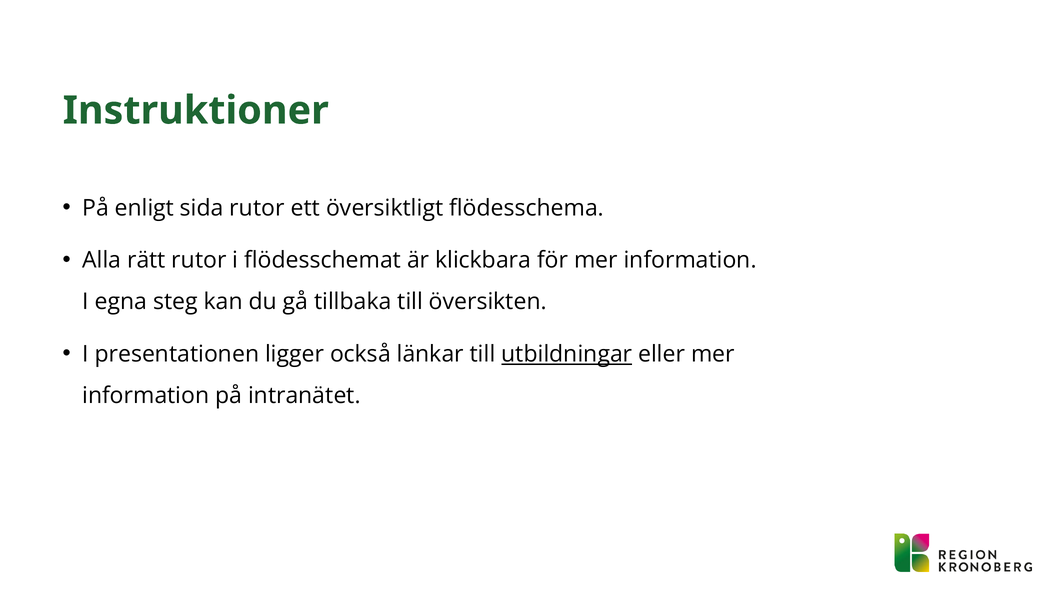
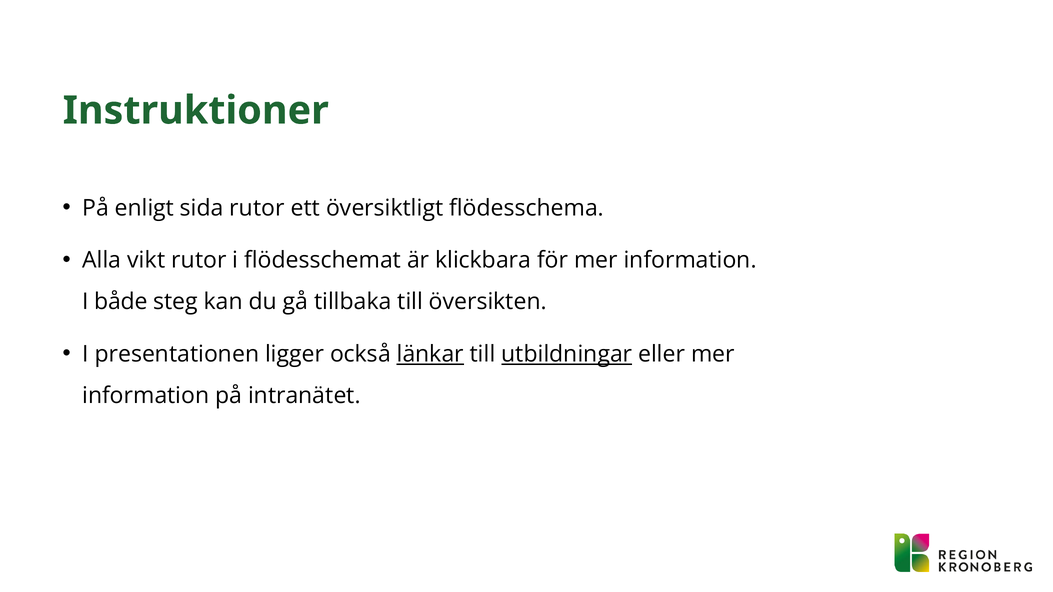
rätt: rätt -> vikt
egna: egna -> både
länkar underline: none -> present
